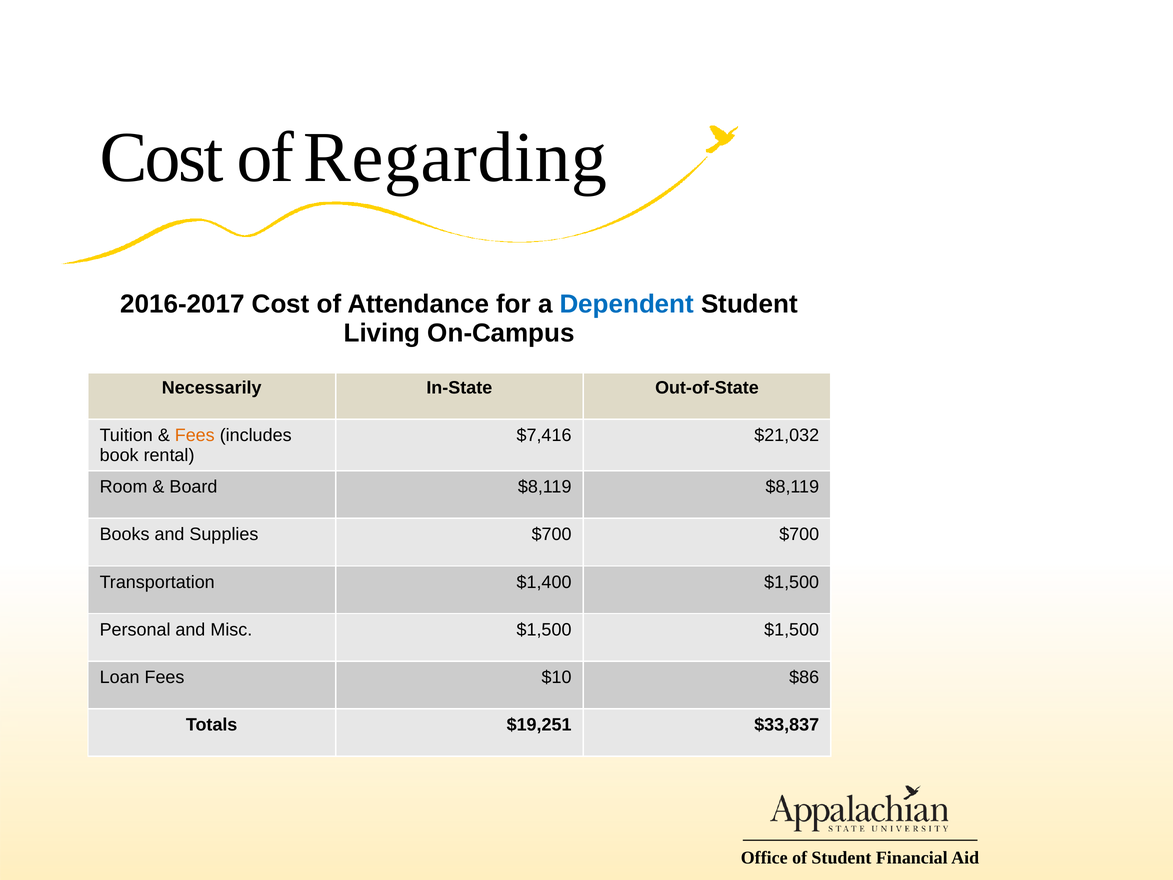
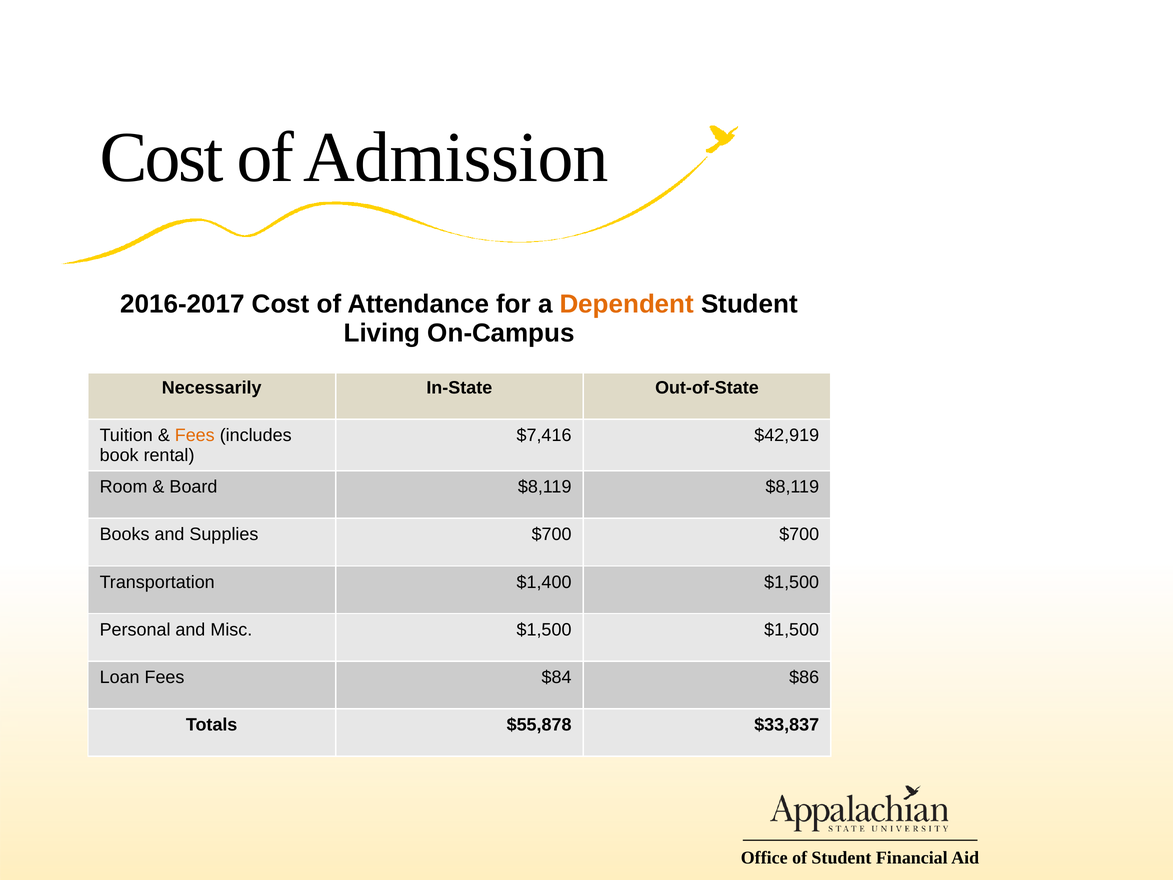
Regarding: Regarding -> Admission
Dependent colour: blue -> orange
$21,032: $21,032 -> $42,919
$10: $10 -> $84
$19,251: $19,251 -> $55,878
